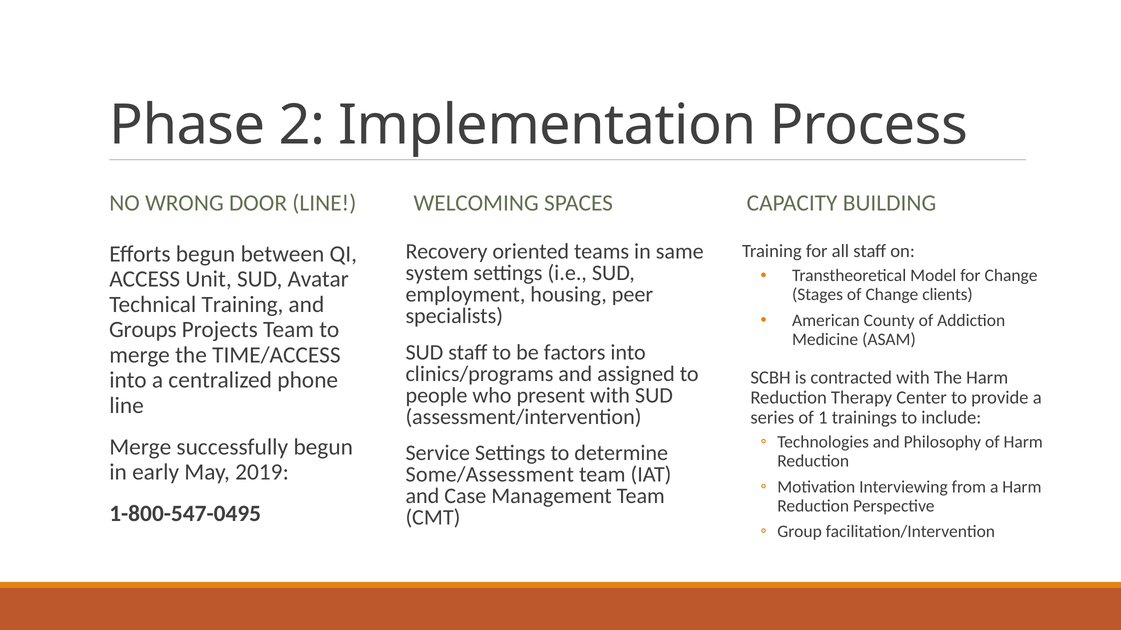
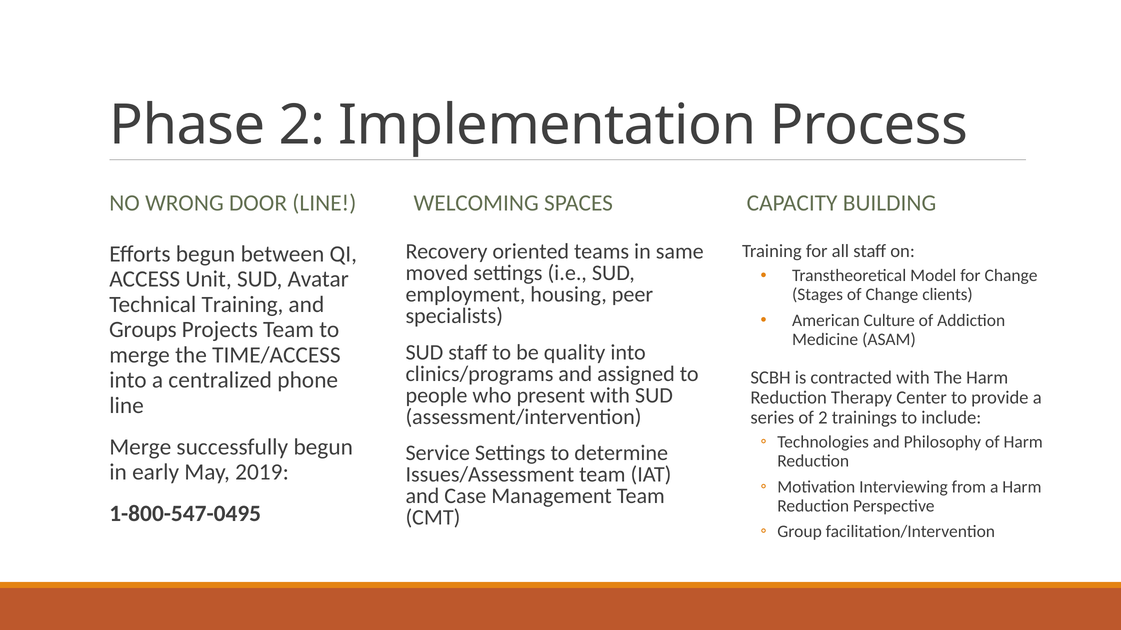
system: system -> moved
County: County -> Culture
factors: factors -> quality
of 1: 1 -> 2
Some/Assessment: Some/Assessment -> Issues/Assessment
